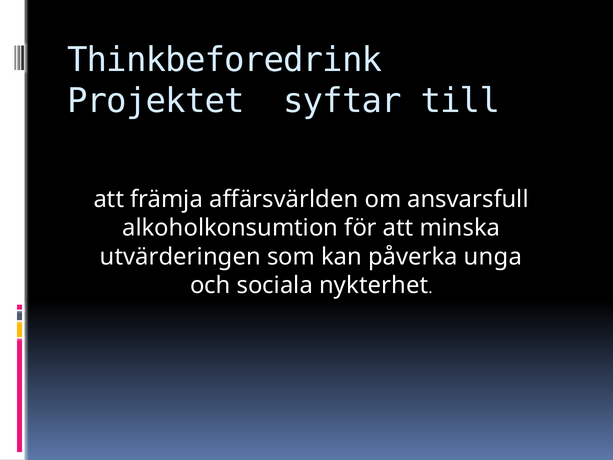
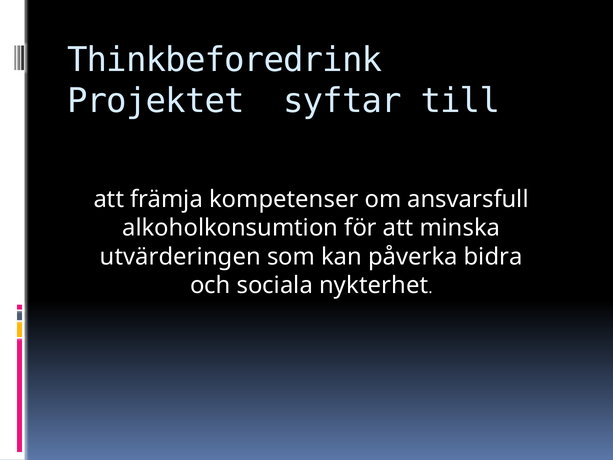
affärsvärlden: affärsvärlden -> kompetenser
unga: unga -> bidra
